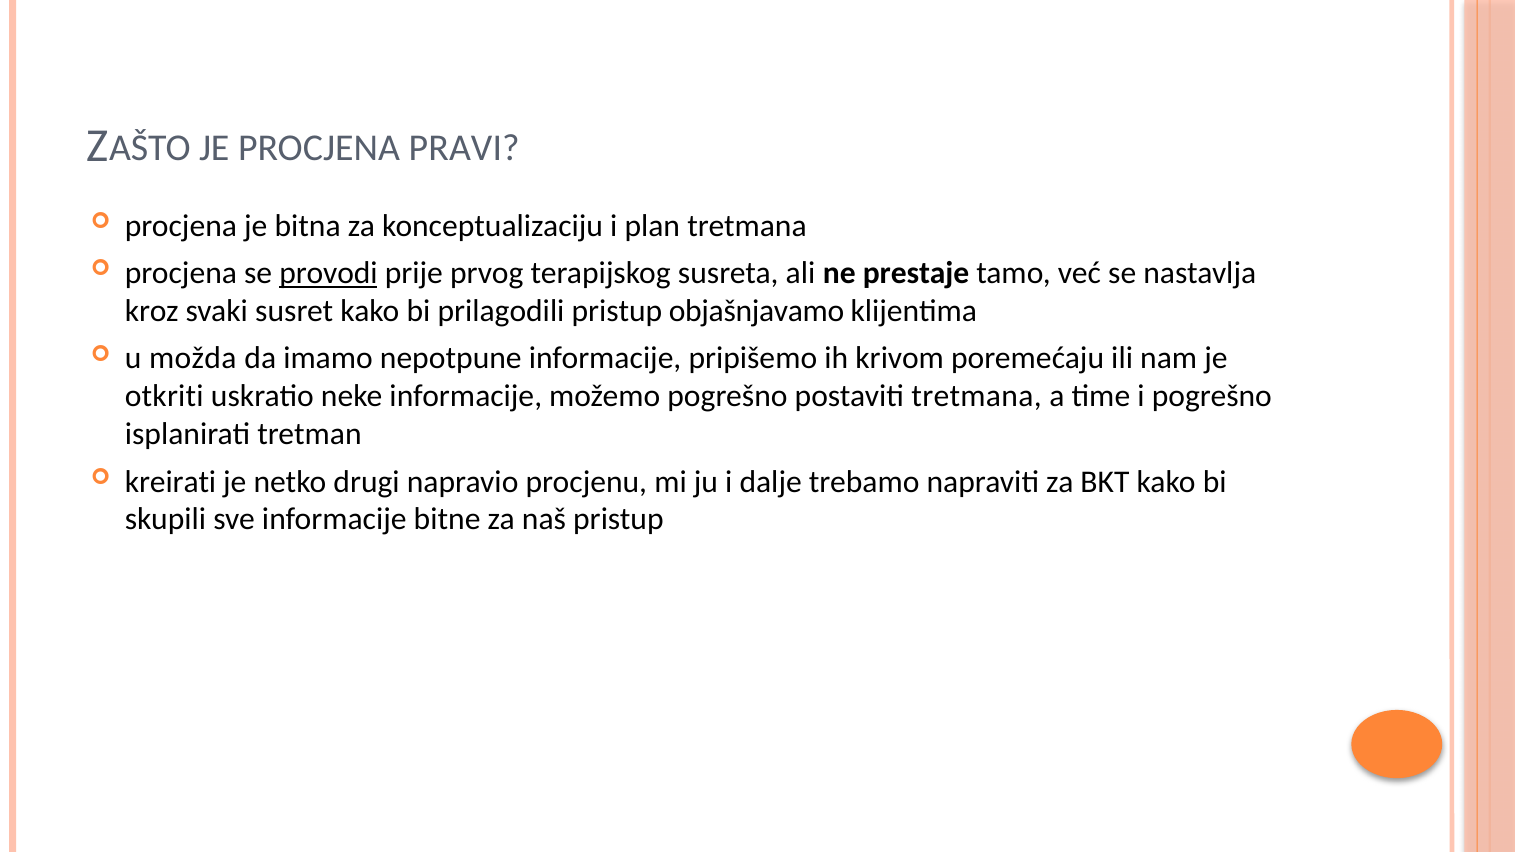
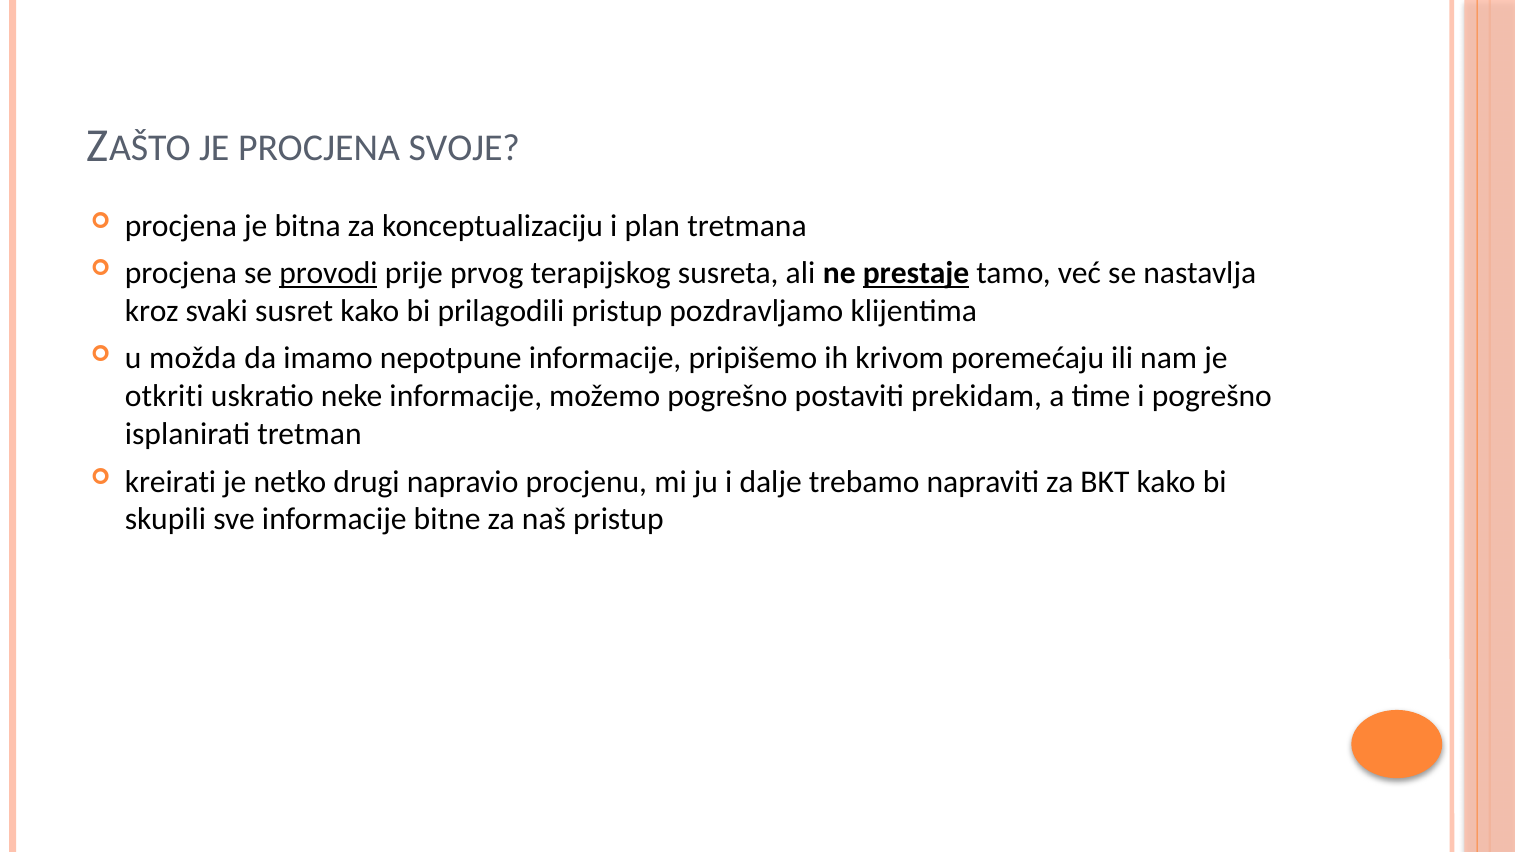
PRAVI: PRAVI -> SVOJE
prestaje underline: none -> present
objašnjavamo: objašnjavamo -> pozdravljamo
postaviti tretmana: tretmana -> prekidam
